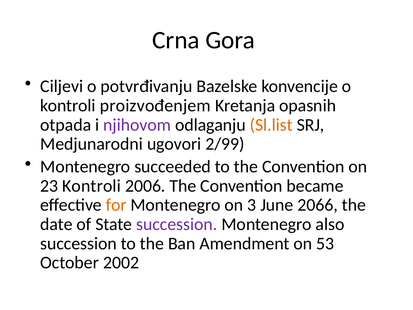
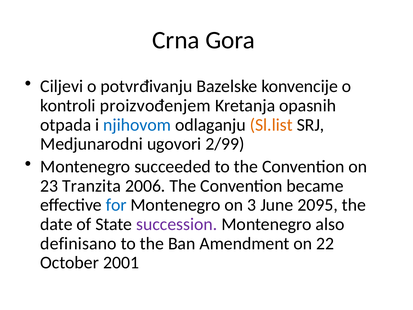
njihovom colour: purple -> blue
23 Kontroli: Kontroli -> Tranzita
for colour: orange -> blue
2066: 2066 -> 2095
succession at (79, 243): succession -> definisano
53: 53 -> 22
2002: 2002 -> 2001
